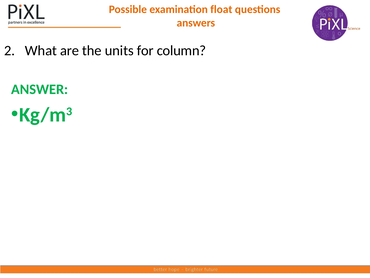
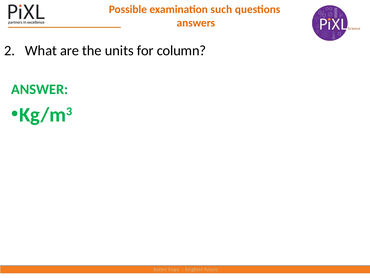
float: float -> such
